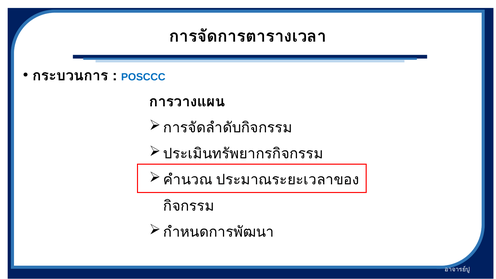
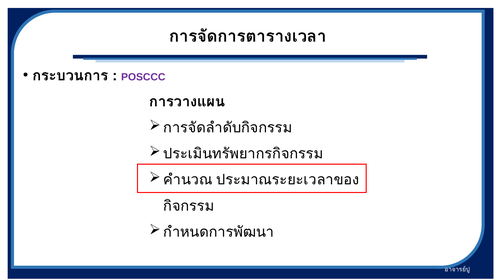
POSCCC colour: blue -> purple
